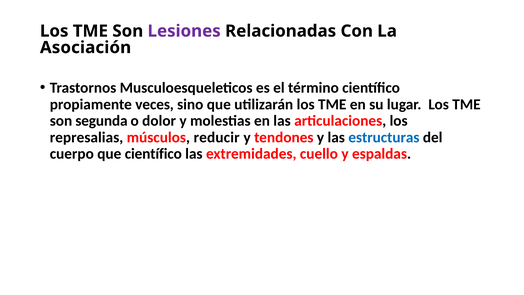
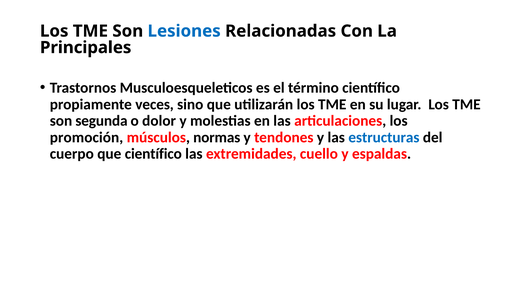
Lesiones colour: purple -> blue
Asociación: Asociación -> Principales
represalias: represalias -> promoción
reducir: reducir -> normas
